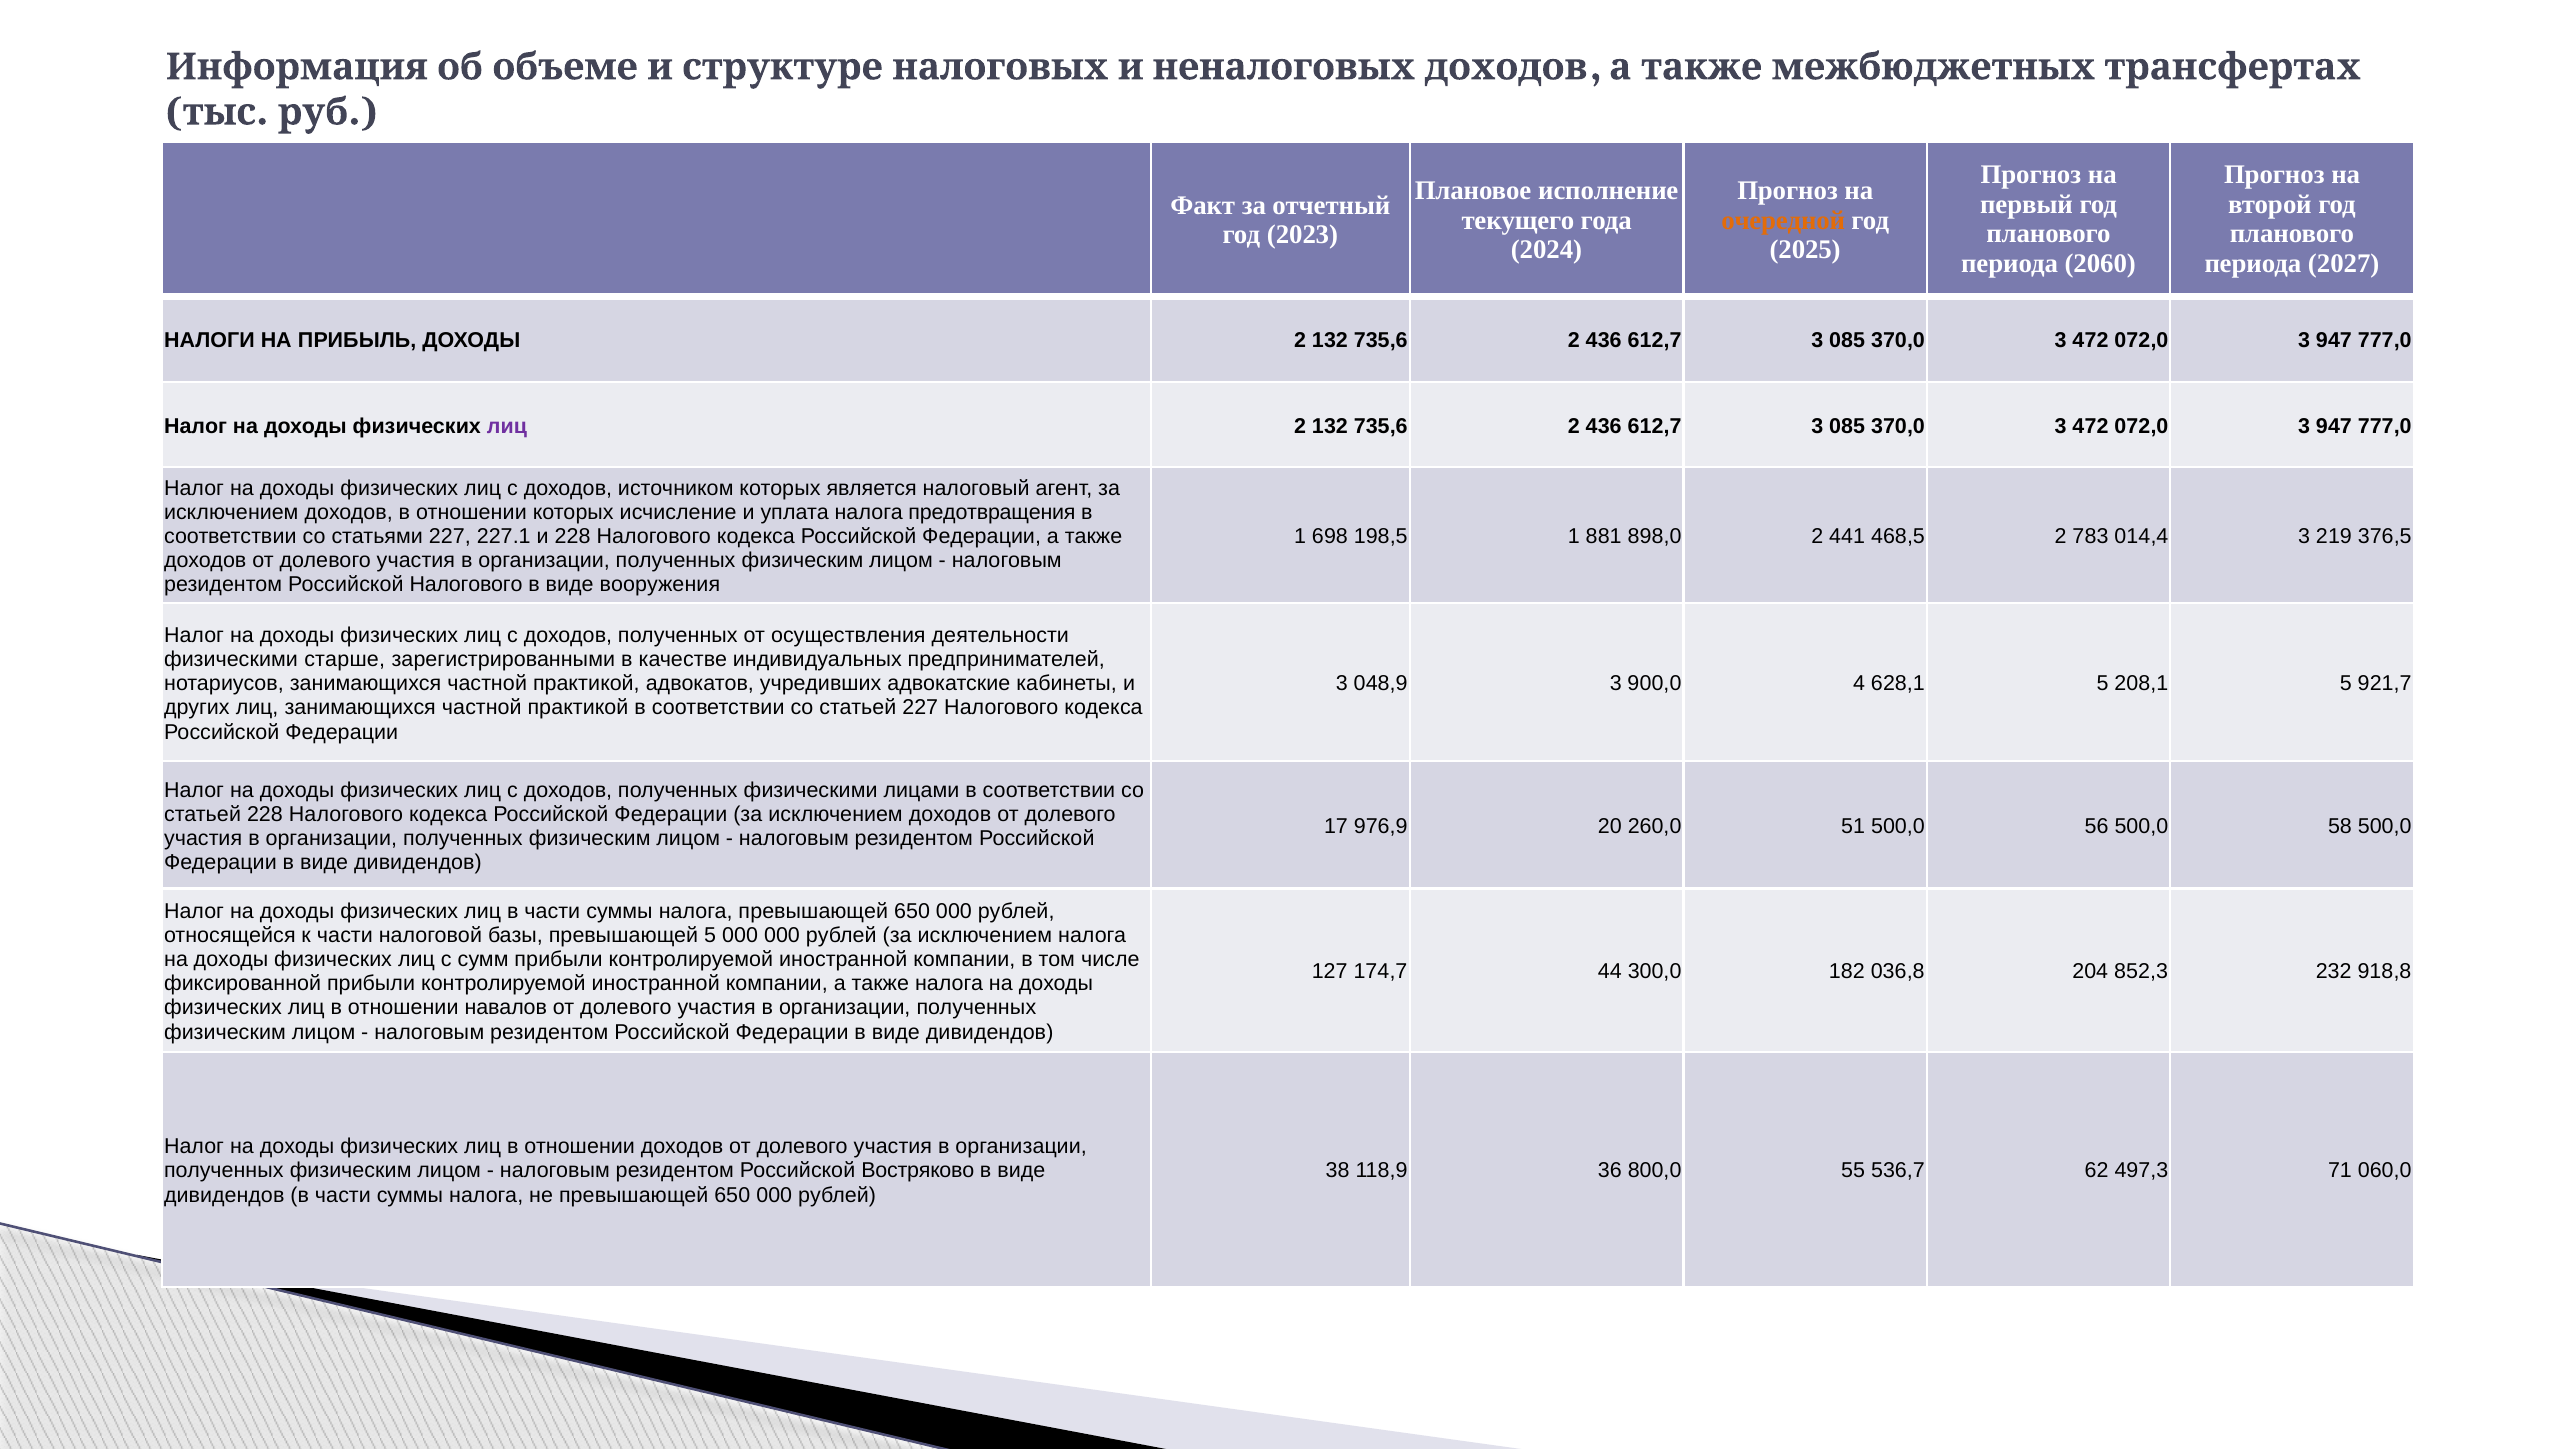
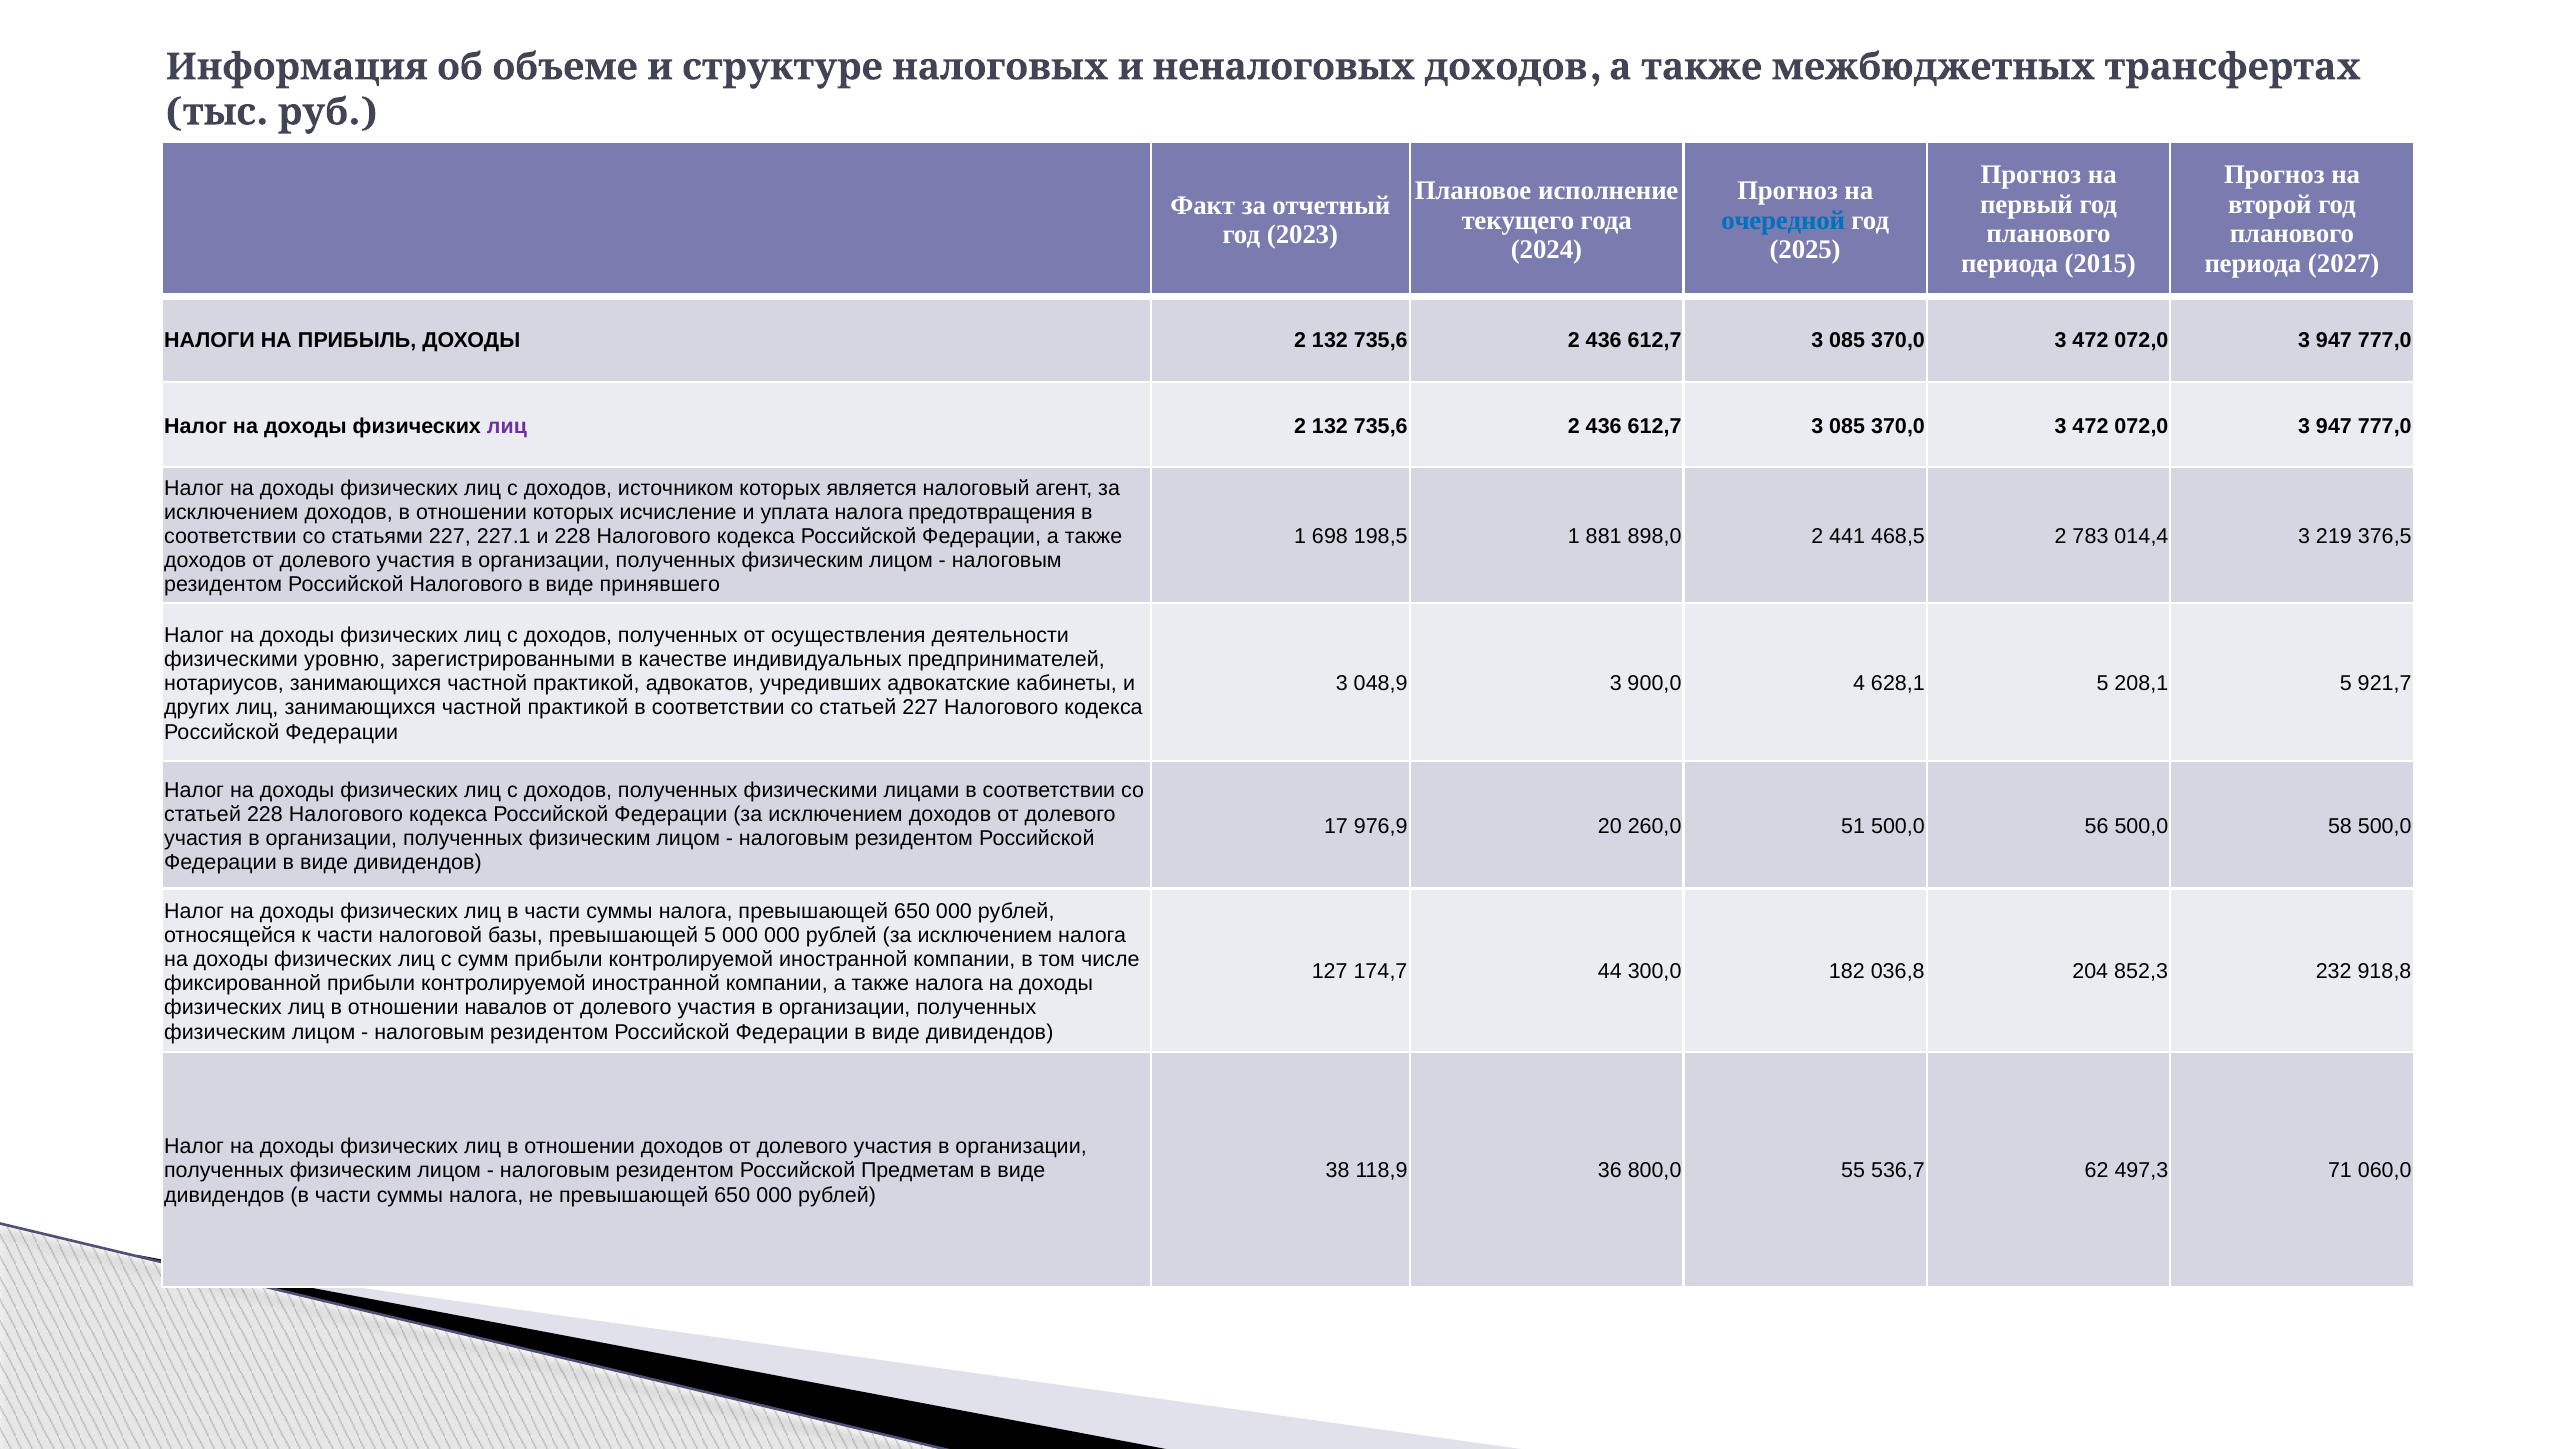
очередной colour: orange -> blue
2060: 2060 -> 2015
вооружения: вооружения -> принявшего
старше: старше -> уровню
Востряково: Востряково -> Предметам
